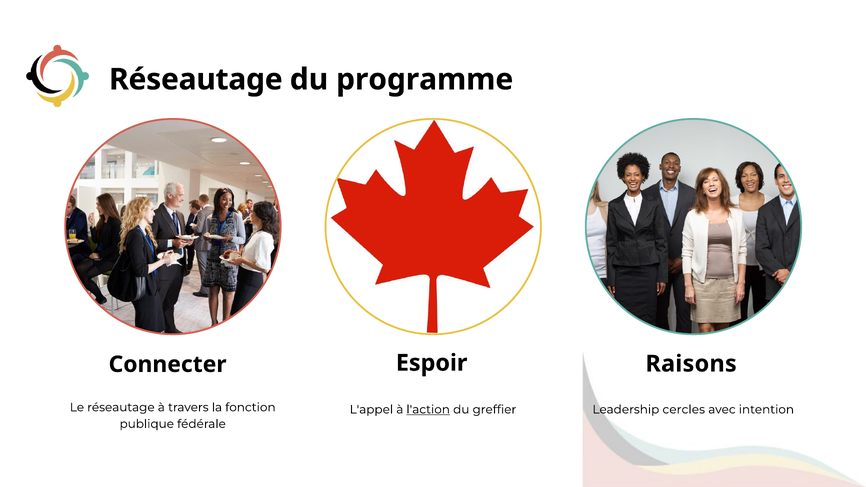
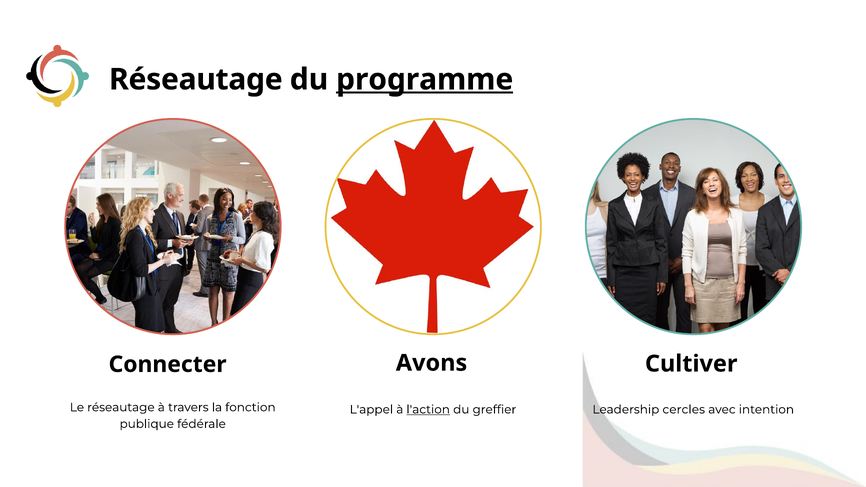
programme underline: none -> present
Espoir: Espoir -> Avons
Raisons: Raisons -> Cultiver
